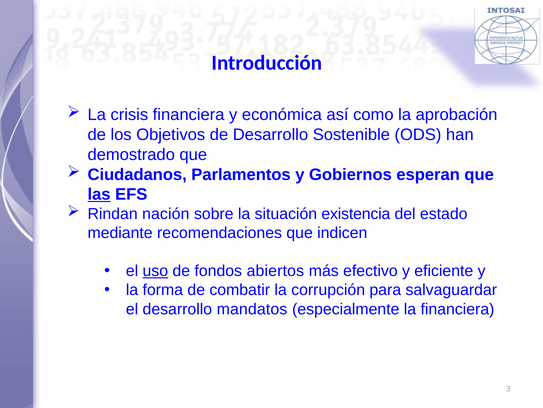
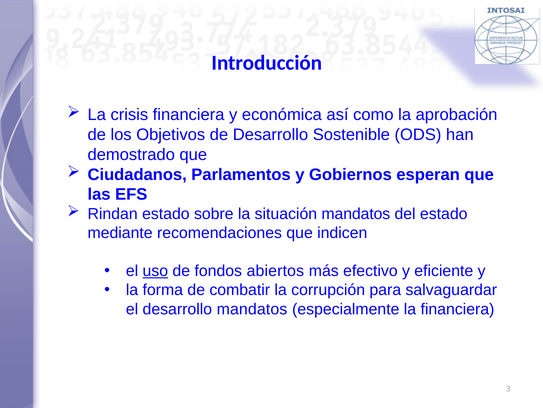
las underline: present -> none
Rindan nación: nación -> estado
situación existencia: existencia -> mandatos
